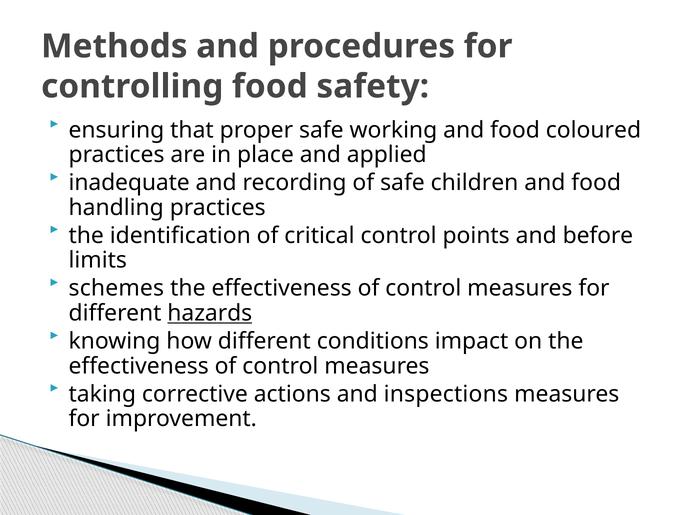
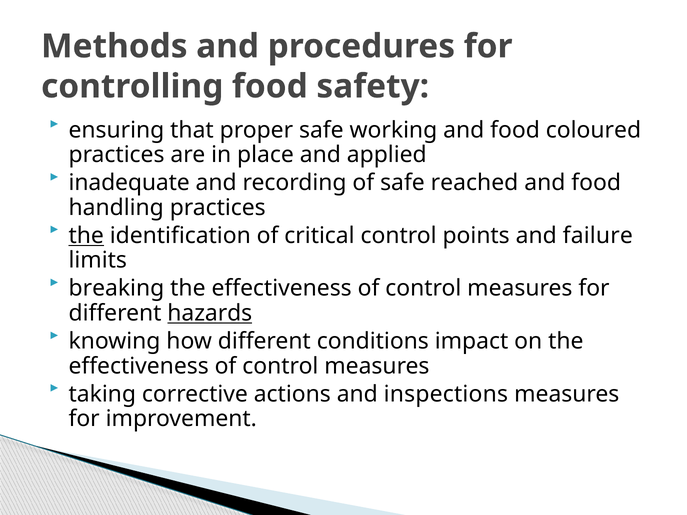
children: children -> reached
the at (86, 236) underline: none -> present
before: before -> failure
schemes: schemes -> breaking
